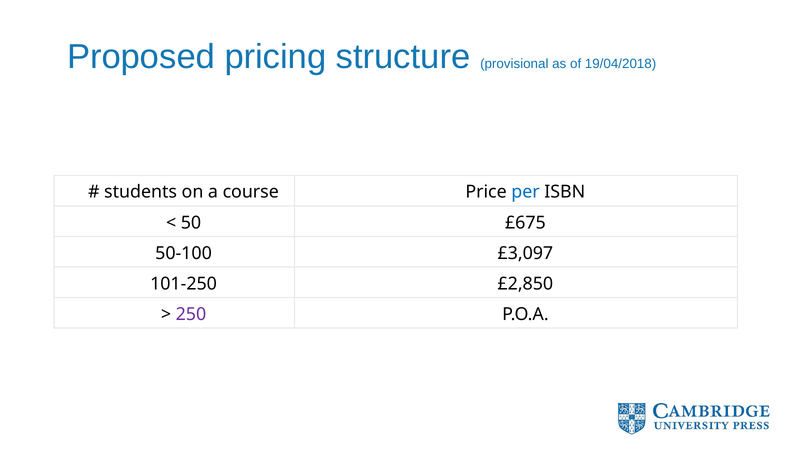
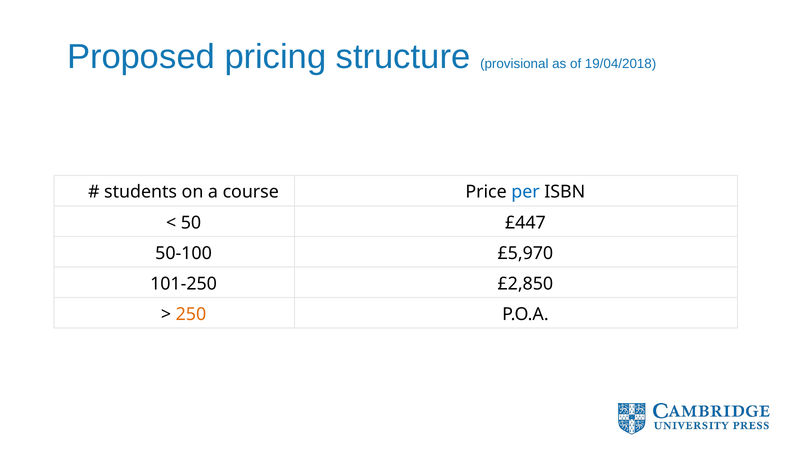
£675: £675 -> £447
£3,097: £3,097 -> £5,970
250 colour: purple -> orange
